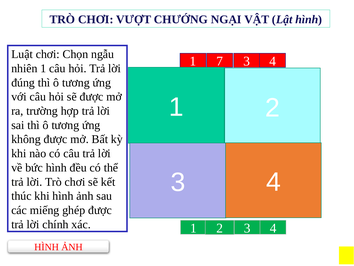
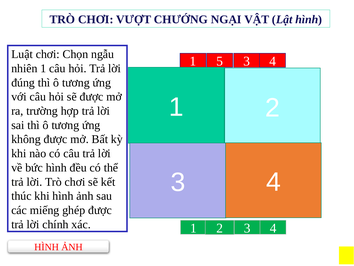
7: 7 -> 5
